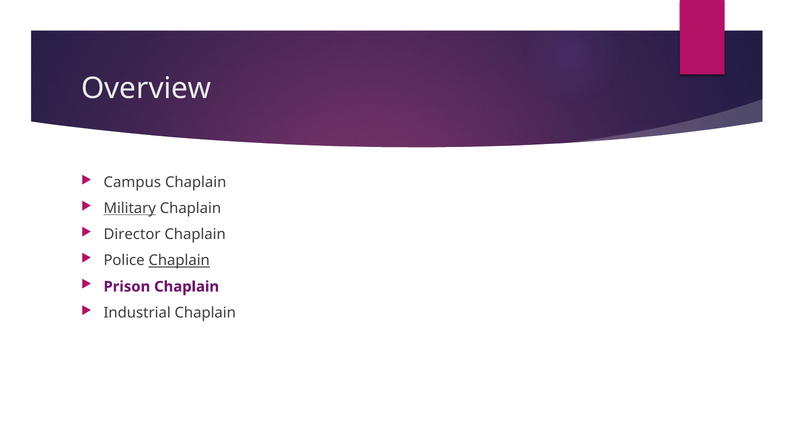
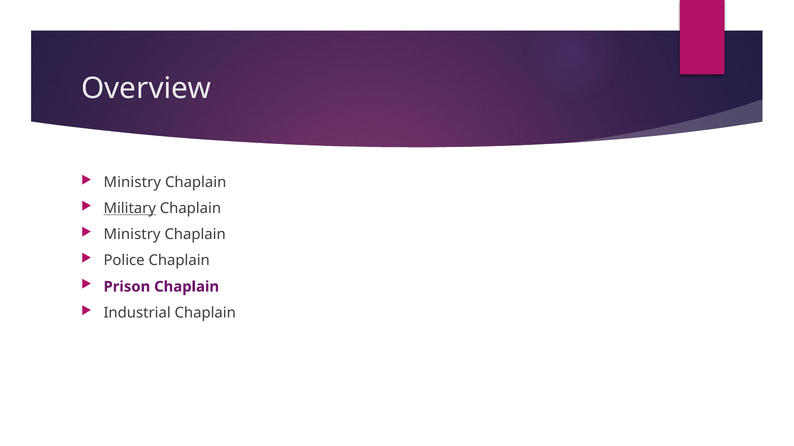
Campus at (132, 183): Campus -> Ministry
Director at (132, 235): Director -> Ministry
Chaplain at (179, 261) underline: present -> none
